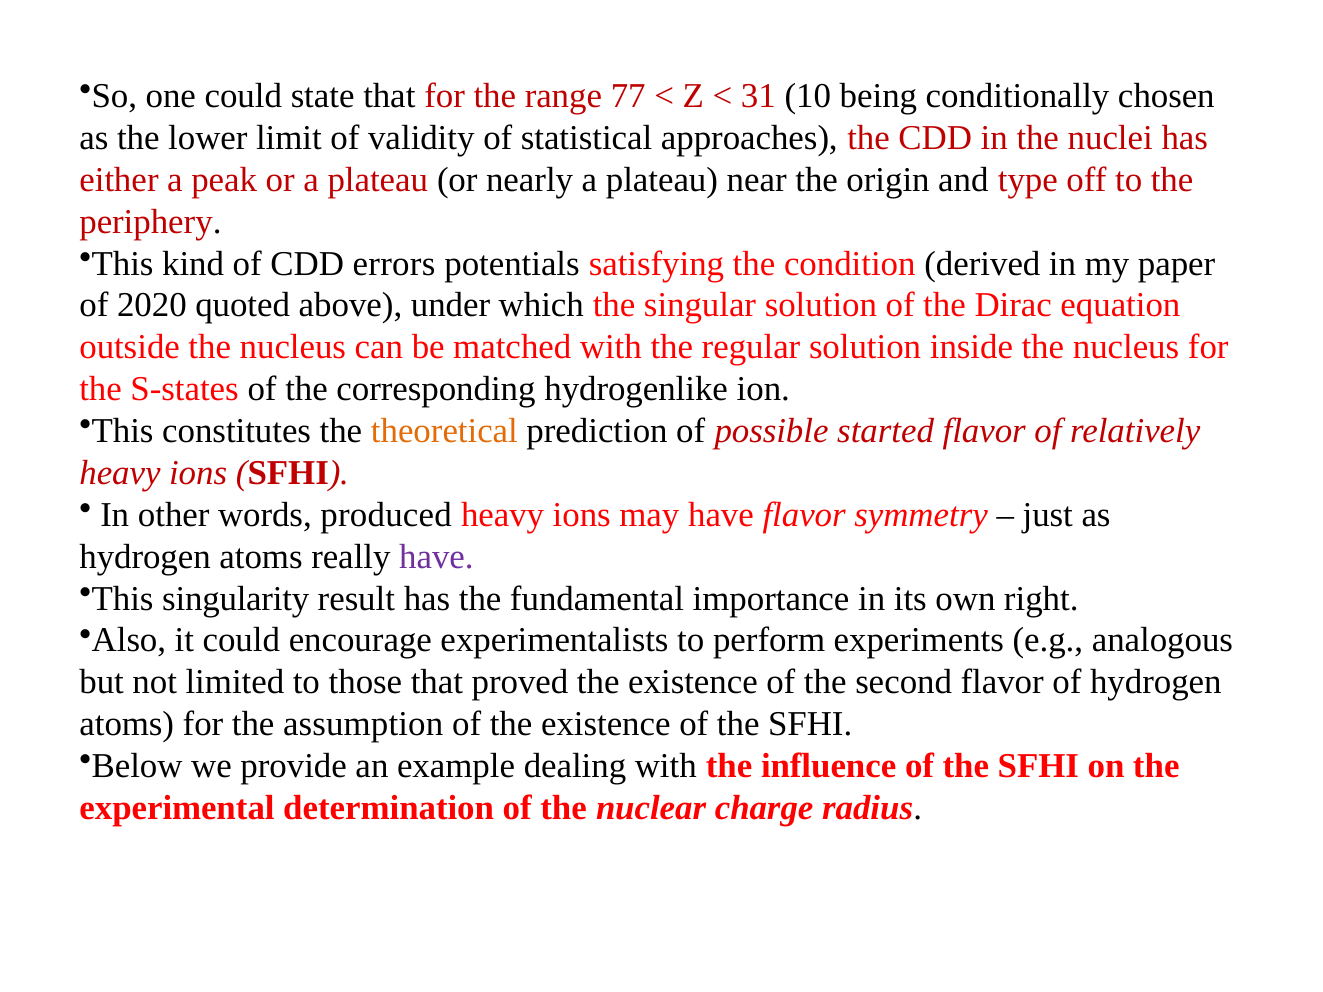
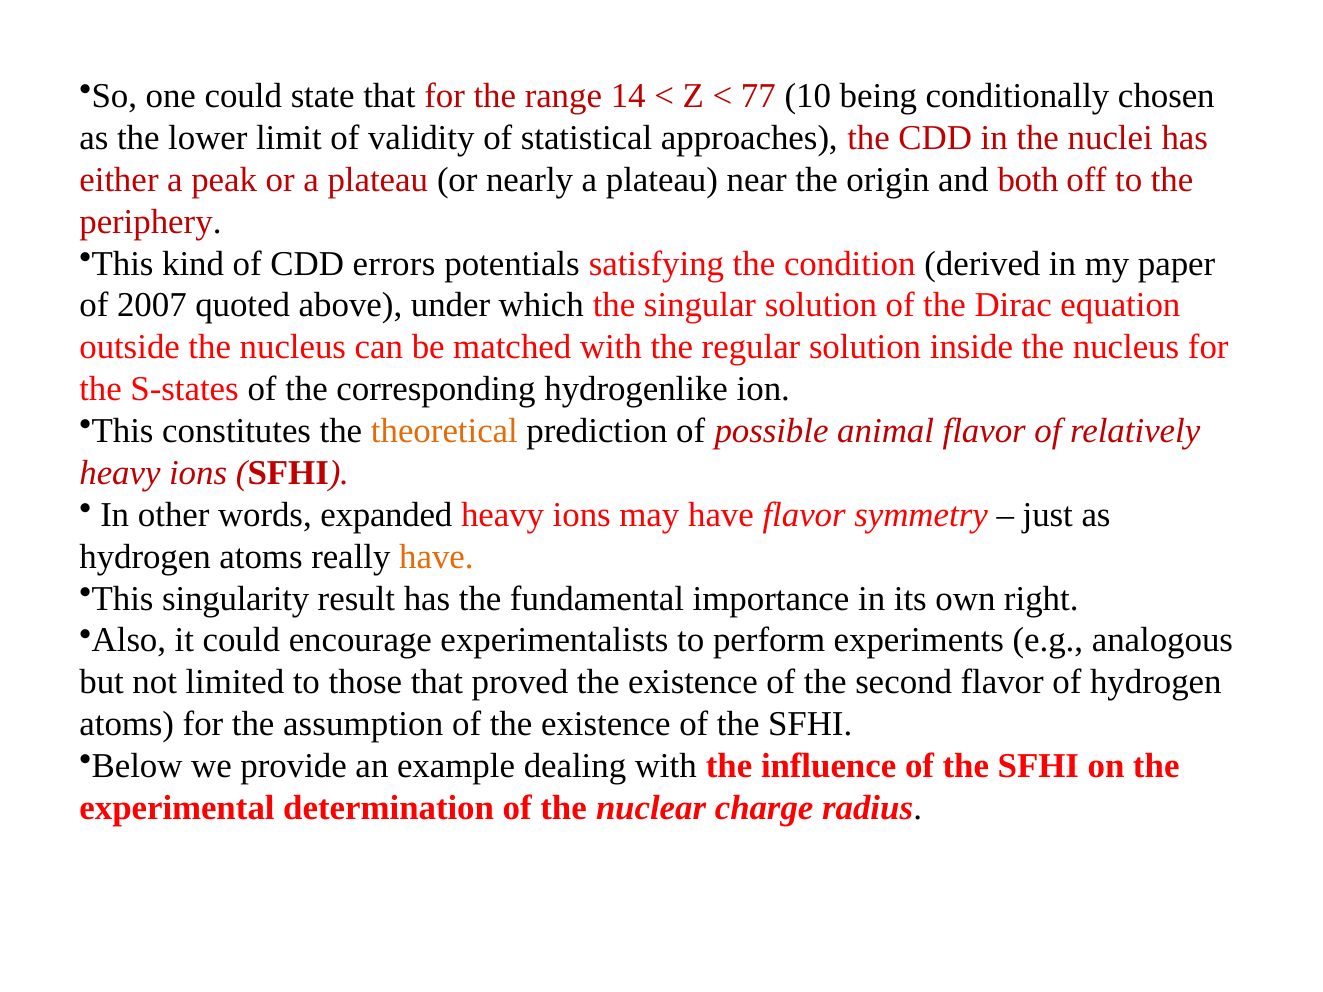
77: 77 -> 14
31: 31 -> 77
type: type -> both
2020: 2020 -> 2007
started: started -> animal
produced: produced -> expanded
have at (436, 557) colour: purple -> orange
